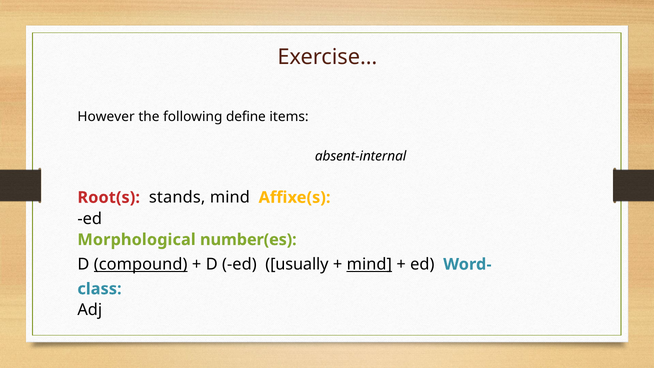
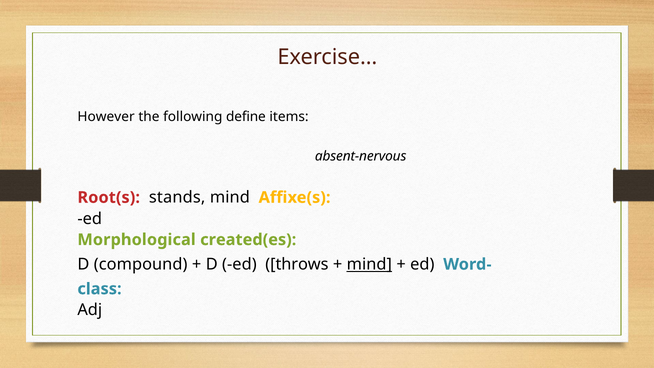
absent-internal: absent-internal -> absent-nervous
number(es: number(es -> created(es
compound underline: present -> none
usually: usually -> throws
